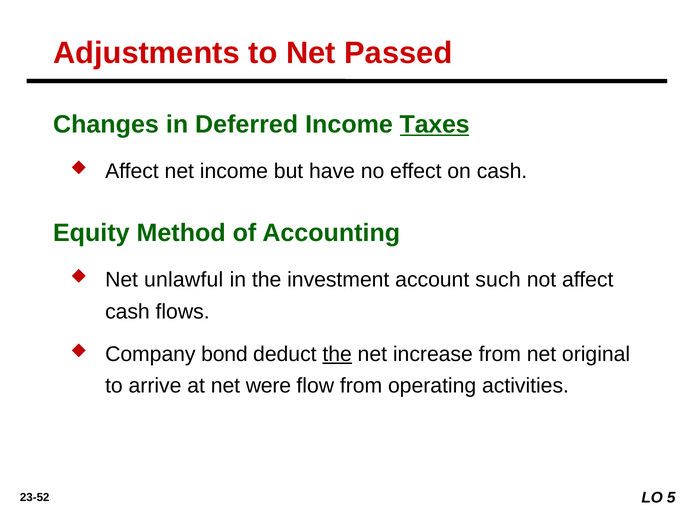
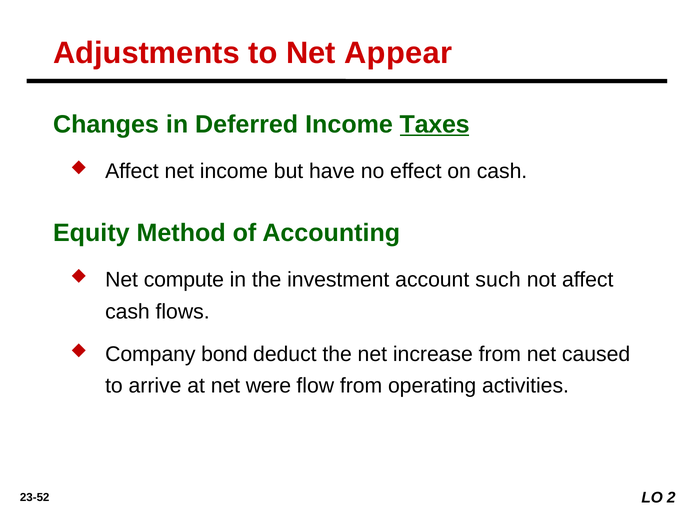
Passed: Passed -> Appear
unlawful: unlawful -> compute
the at (337, 354) underline: present -> none
original: original -> caused
5: 5 -> 2
